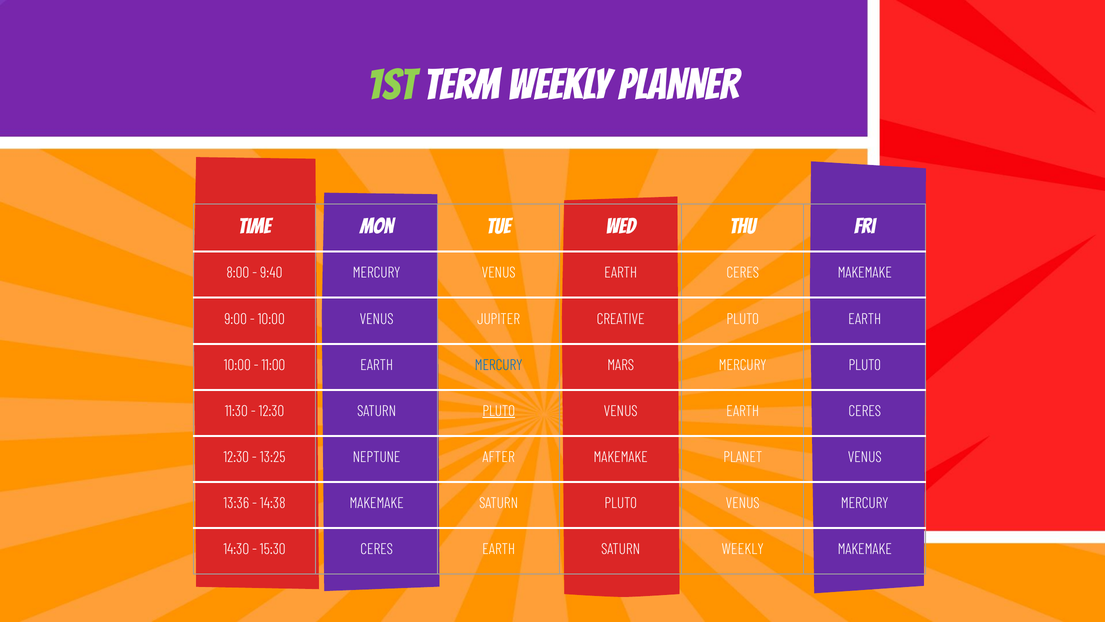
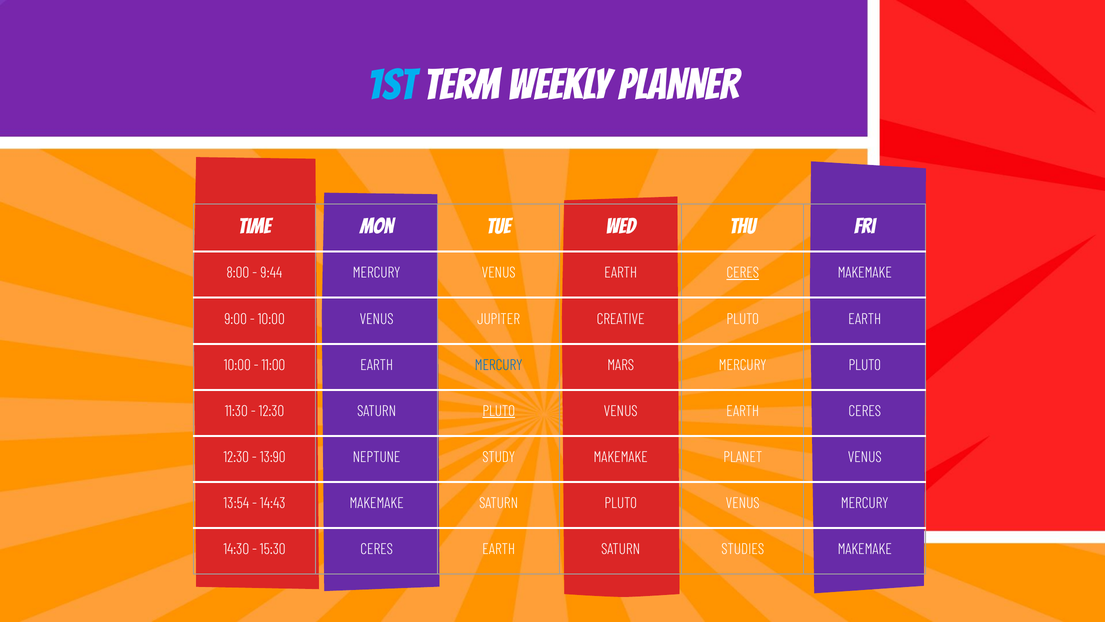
1ST colour: light green -> light blue
9:40: 9:40 -> 9:44
CERES at (743, 273) underline: none -> present
13:25: 13:25 -> 13:90
AFTER: AFTER -> STUDY
13:36: 13:36 -> 13:54
14:38: 14:38 -> 14:43
SATURN WEEKLY: WEEKLY -> STUDIES
